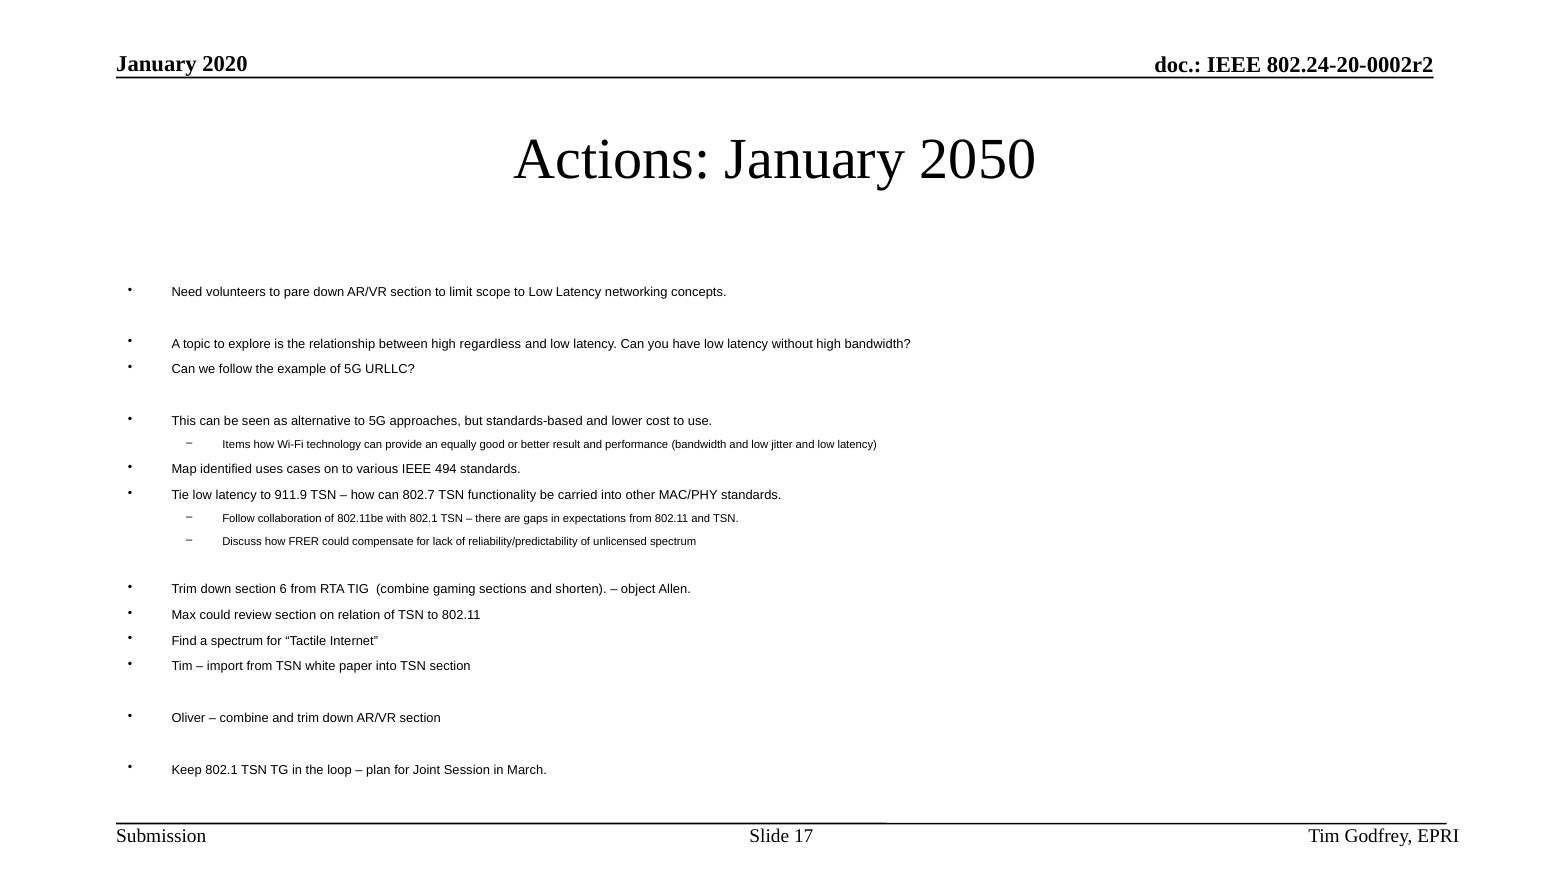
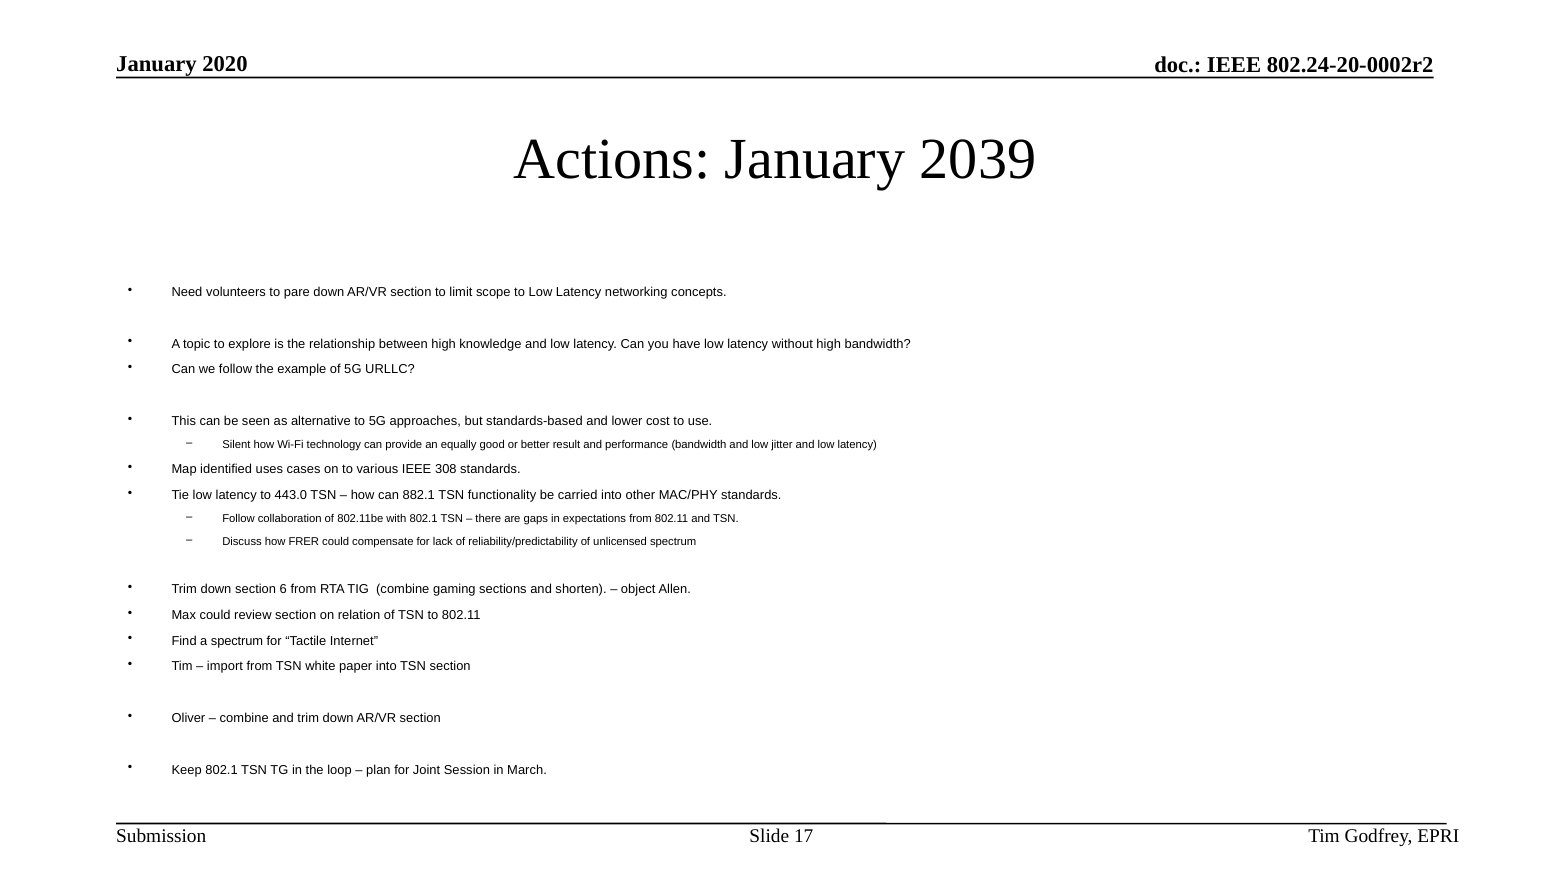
2050: 2050 -> 2039
regardless: regardless -> knowledge
Items: Items -> Silent
494: 494 -> 308
911.9: 911.9 -> 443.0
802.7: 802.7 -> 882.1
